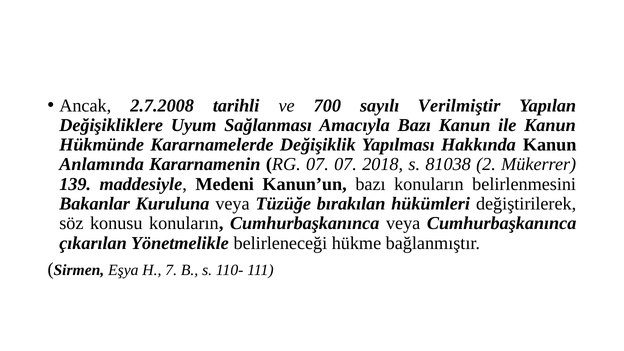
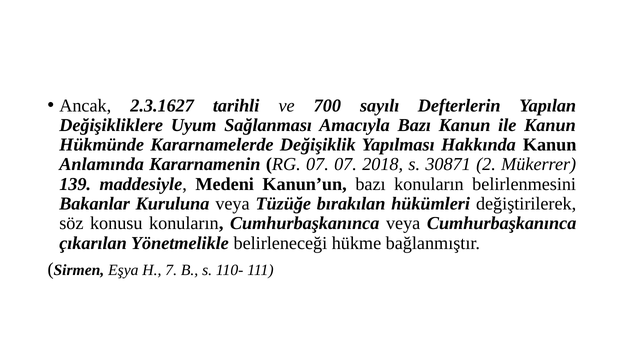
2.7.2008: 2.7.2008 -> 2.3.1627
Verilmiştir: Verilmiştir -> Defterlerin
81038: 81038 -> 30871
